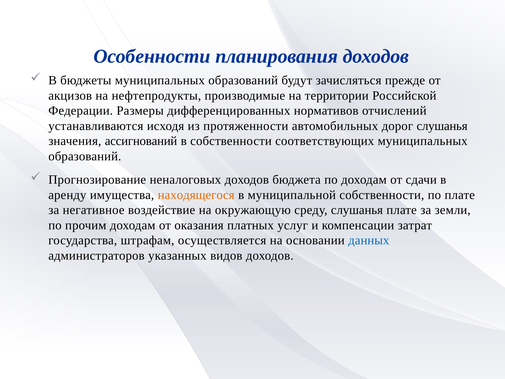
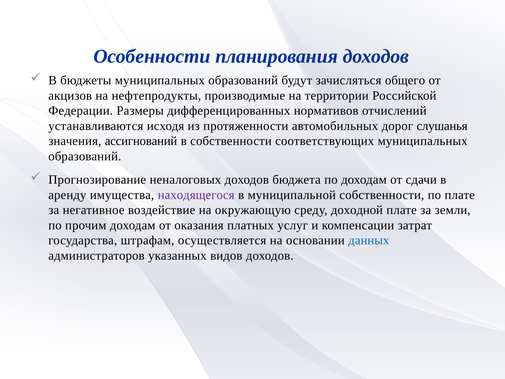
прежде: прежде -> общего
находящегося colour: orange -> purple
среду слушанья: слушанья -> доходной
